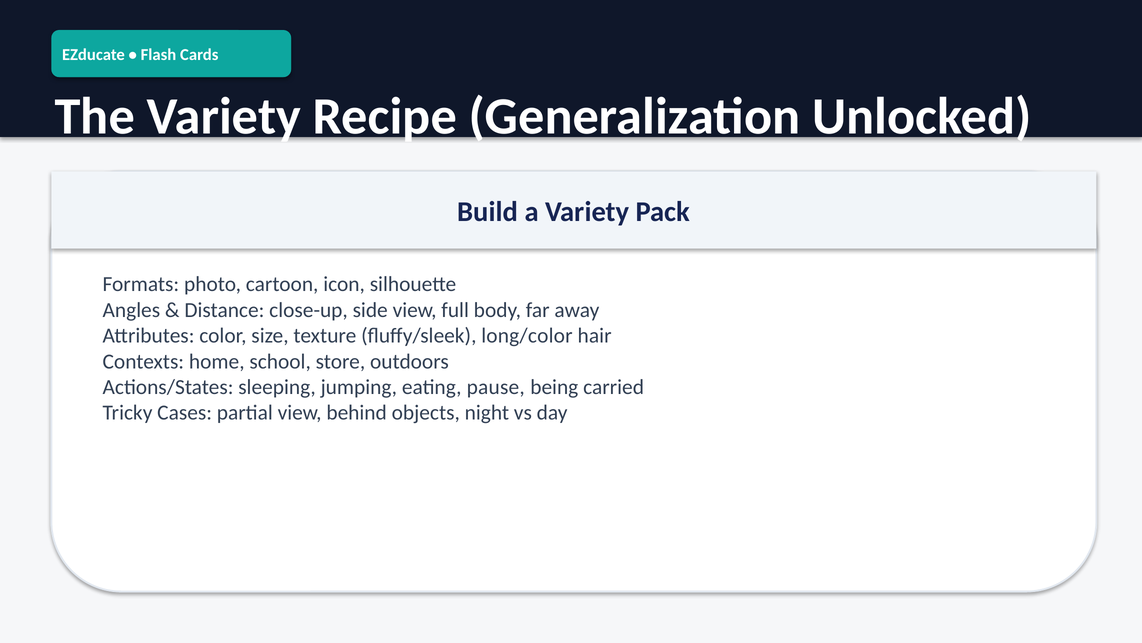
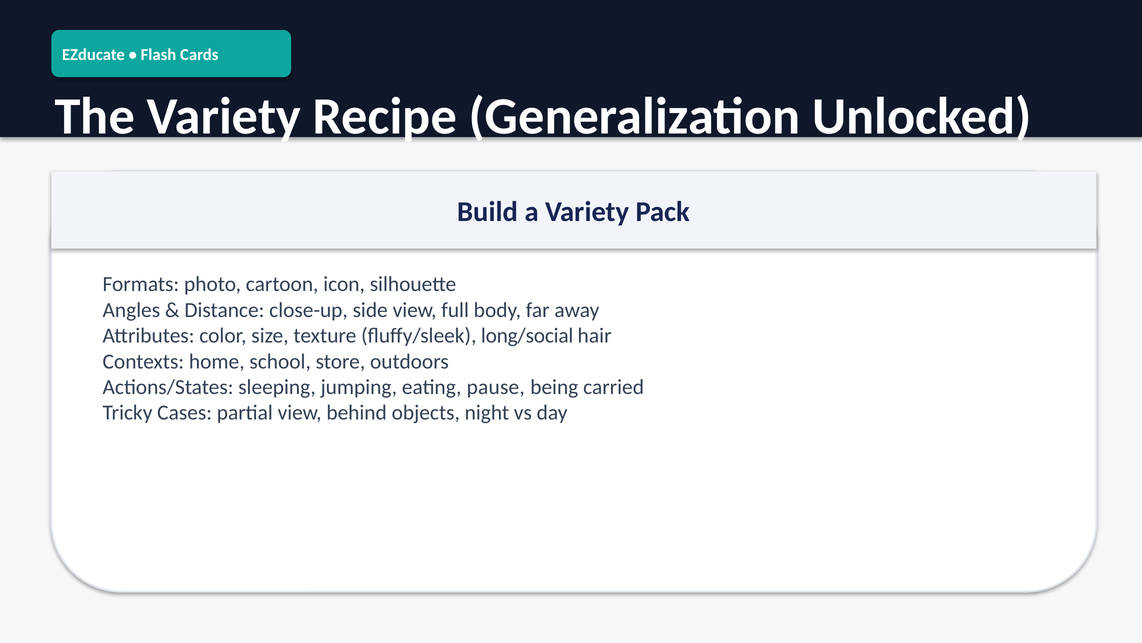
long/color: long/color -> long/social
